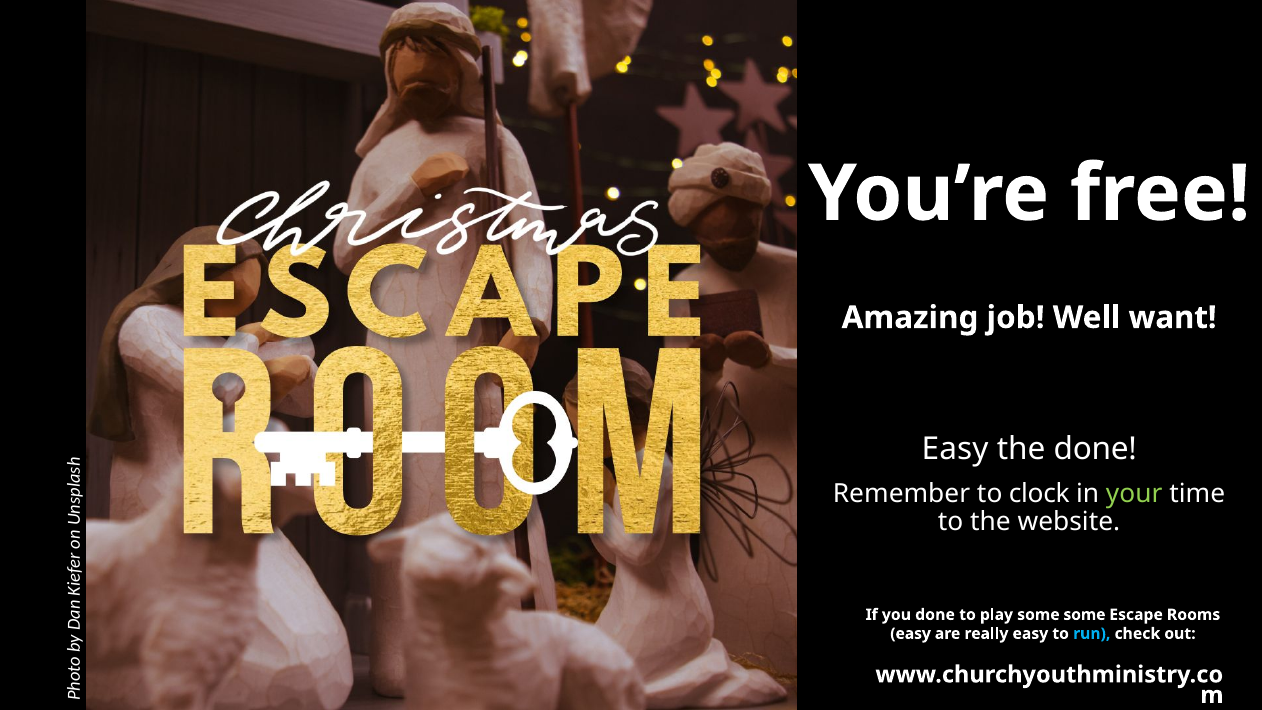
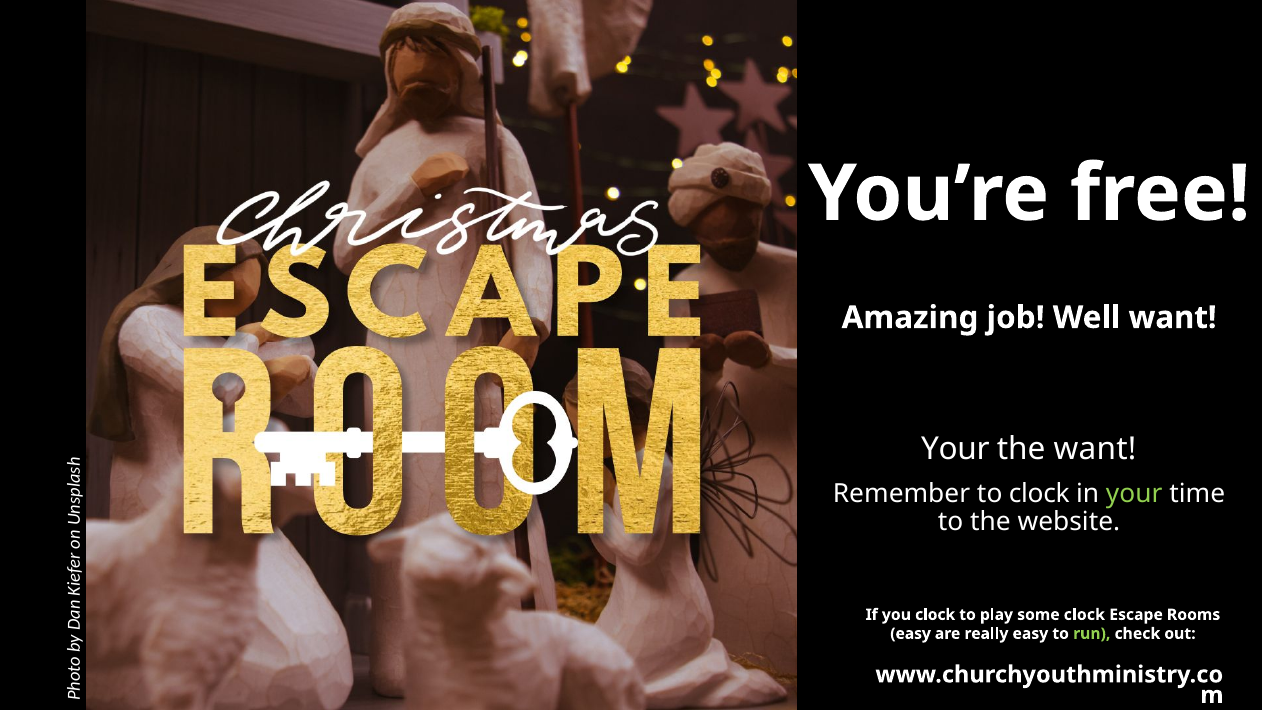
Easy at (955, 449): Easy -> Your
the done: done -> want
you done: done -> clock
some some: some -> clock
run colour: light blue -> light green
